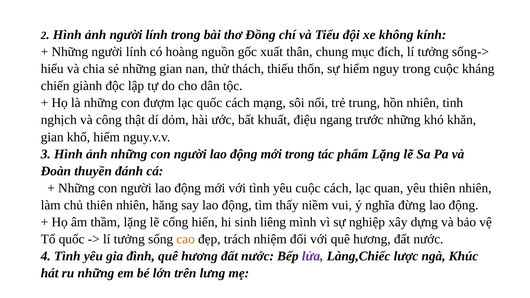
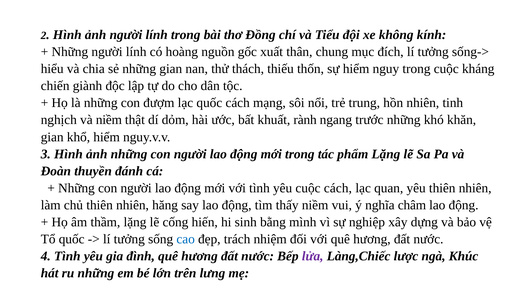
và công: công -> niềm
điệu: điệu -> rành
đừng: đừng -> châm
liêng: liêng -> bằng
cao colour: orange -> blue
